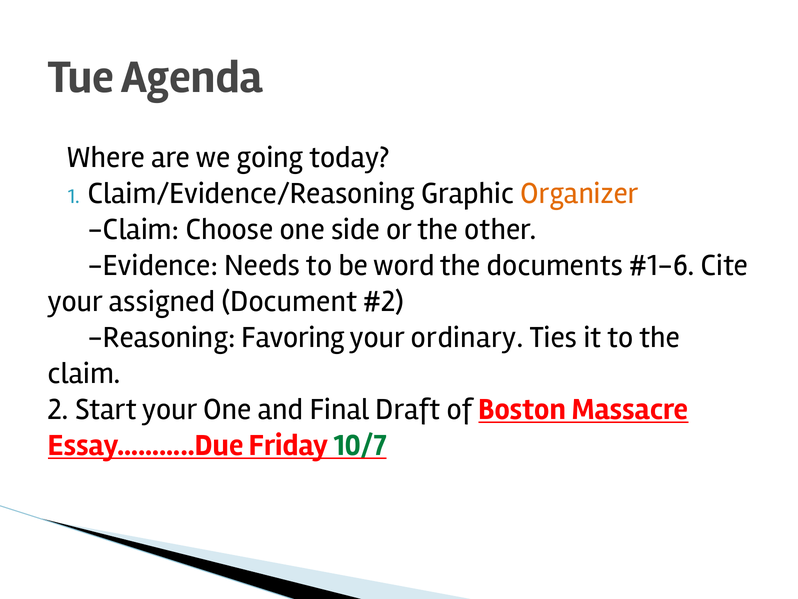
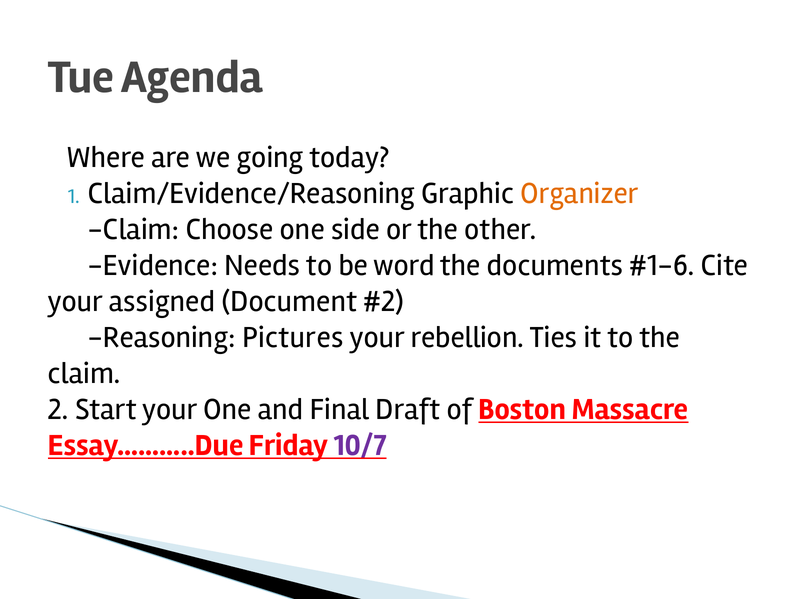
Favoring: Favoring -> Pictures
ordinary: ordinary -> rebellion
10/7 colour: green -> purple
